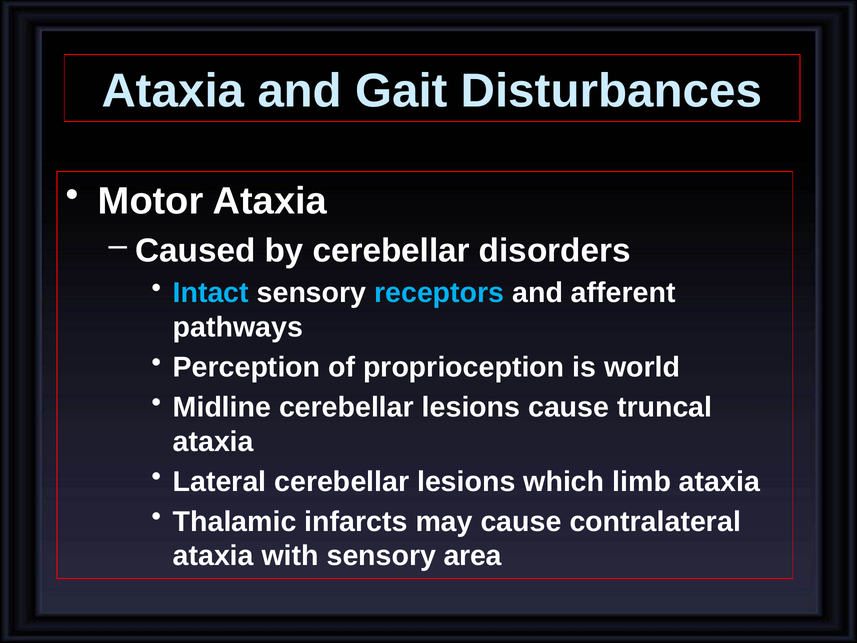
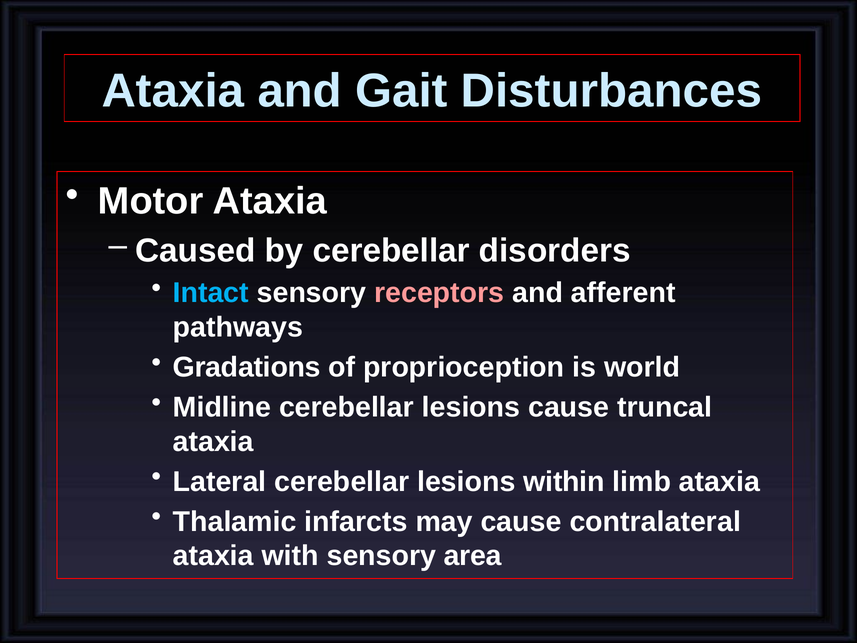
receptors colour: light blue -> pink
Perception: Perception -> Gradations
which: which -> within
